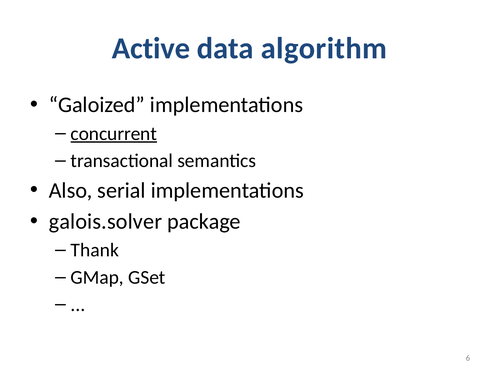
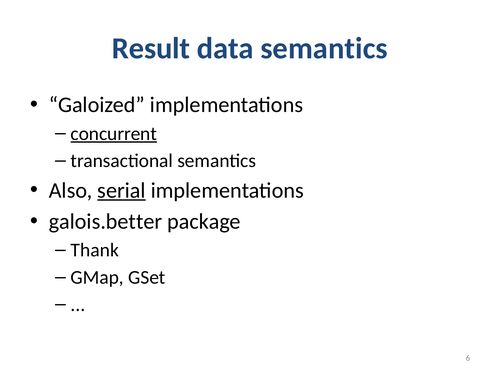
Active: Active -> Result
data algorithm: algorithm -> semantics
serial underline: none -> present
galois.solver: galois.solver -> galois.better
